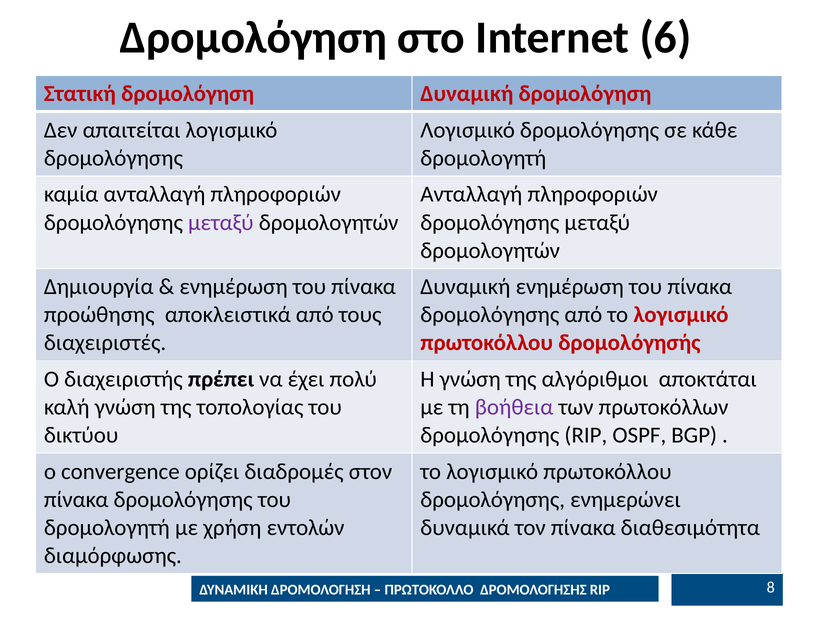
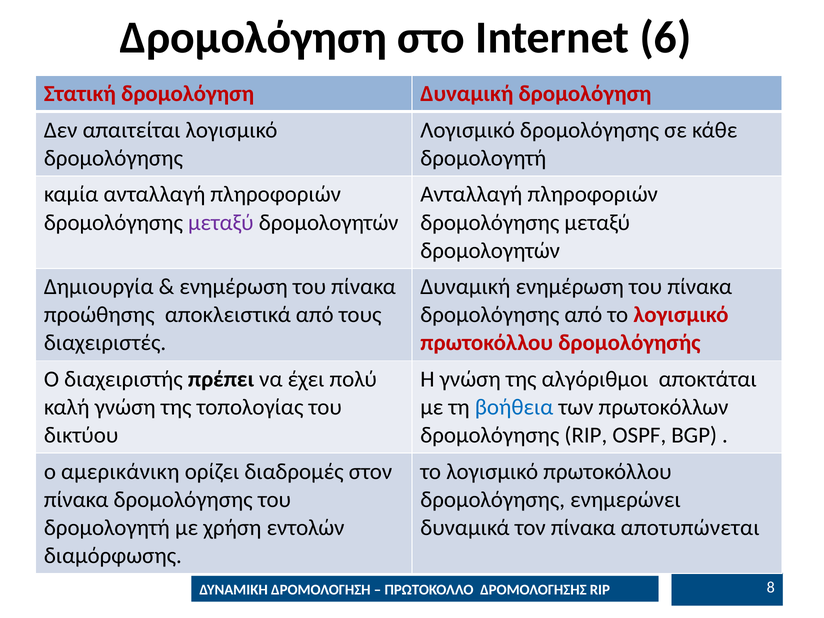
βοήθεια colour: purple -> blue
convergence: convergence -> αμερικάνικη
διαθεσιμότητα: διαθεσιμότητα -> αποτυπώνεται
